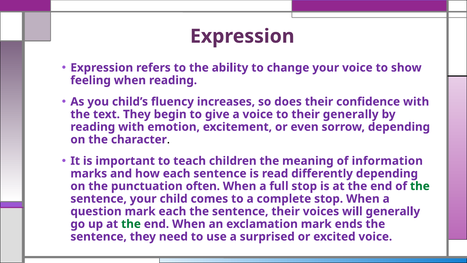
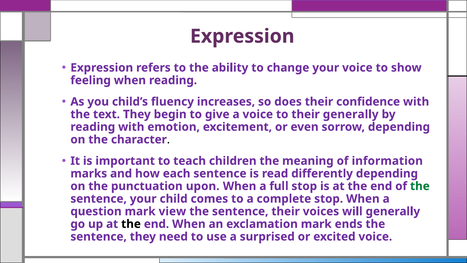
often: often -> upon
mark each: each -> view
the at (131, 224) colour: green -> black
